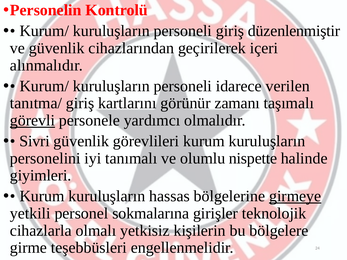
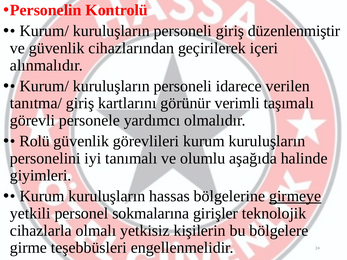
zamanı: zamanı -> verimli
görevli underline: present -> none
Sivri: Sivri -> Rolü
nispette: nispette -> aşağıda
